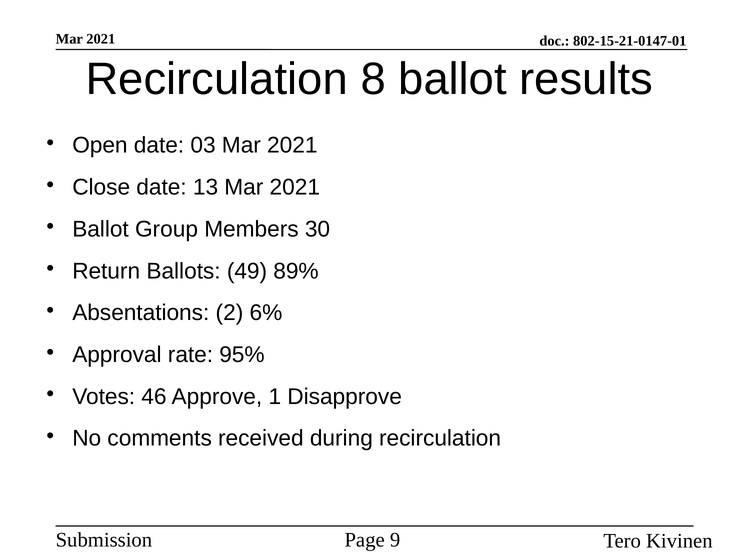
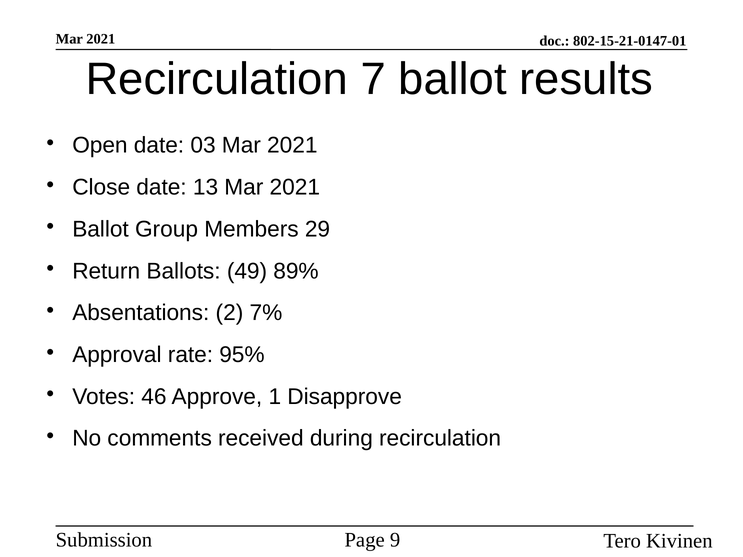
8: 8 -> 7
30: 30 -> 29
6%: 6% -> 7%
